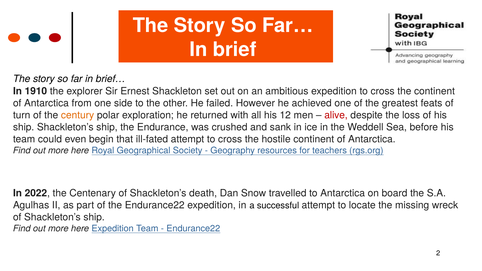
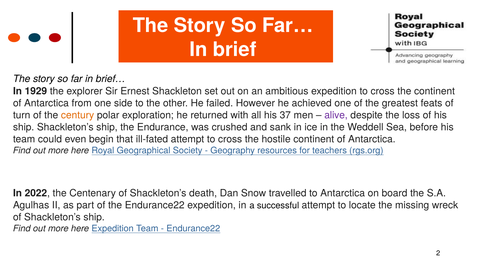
1910: 1910 -> 1929
12: 12 -> 37
alive colour: red -> purple
